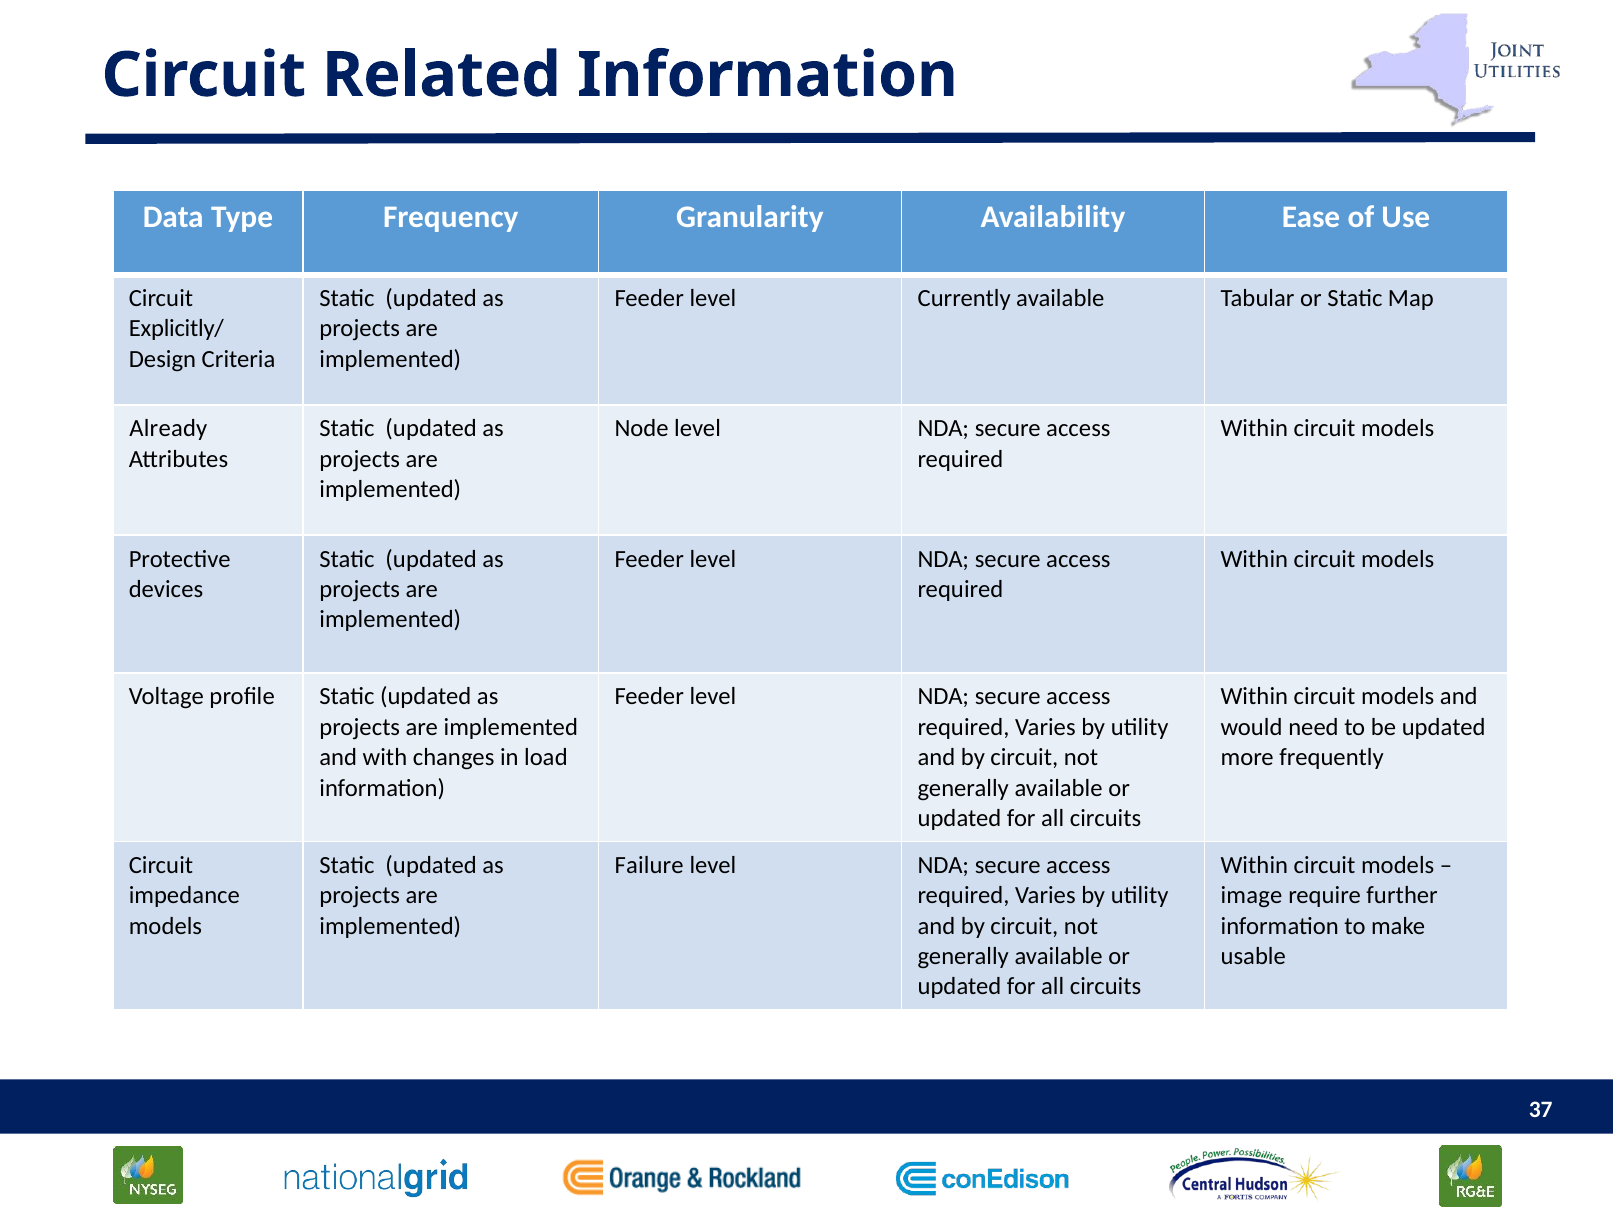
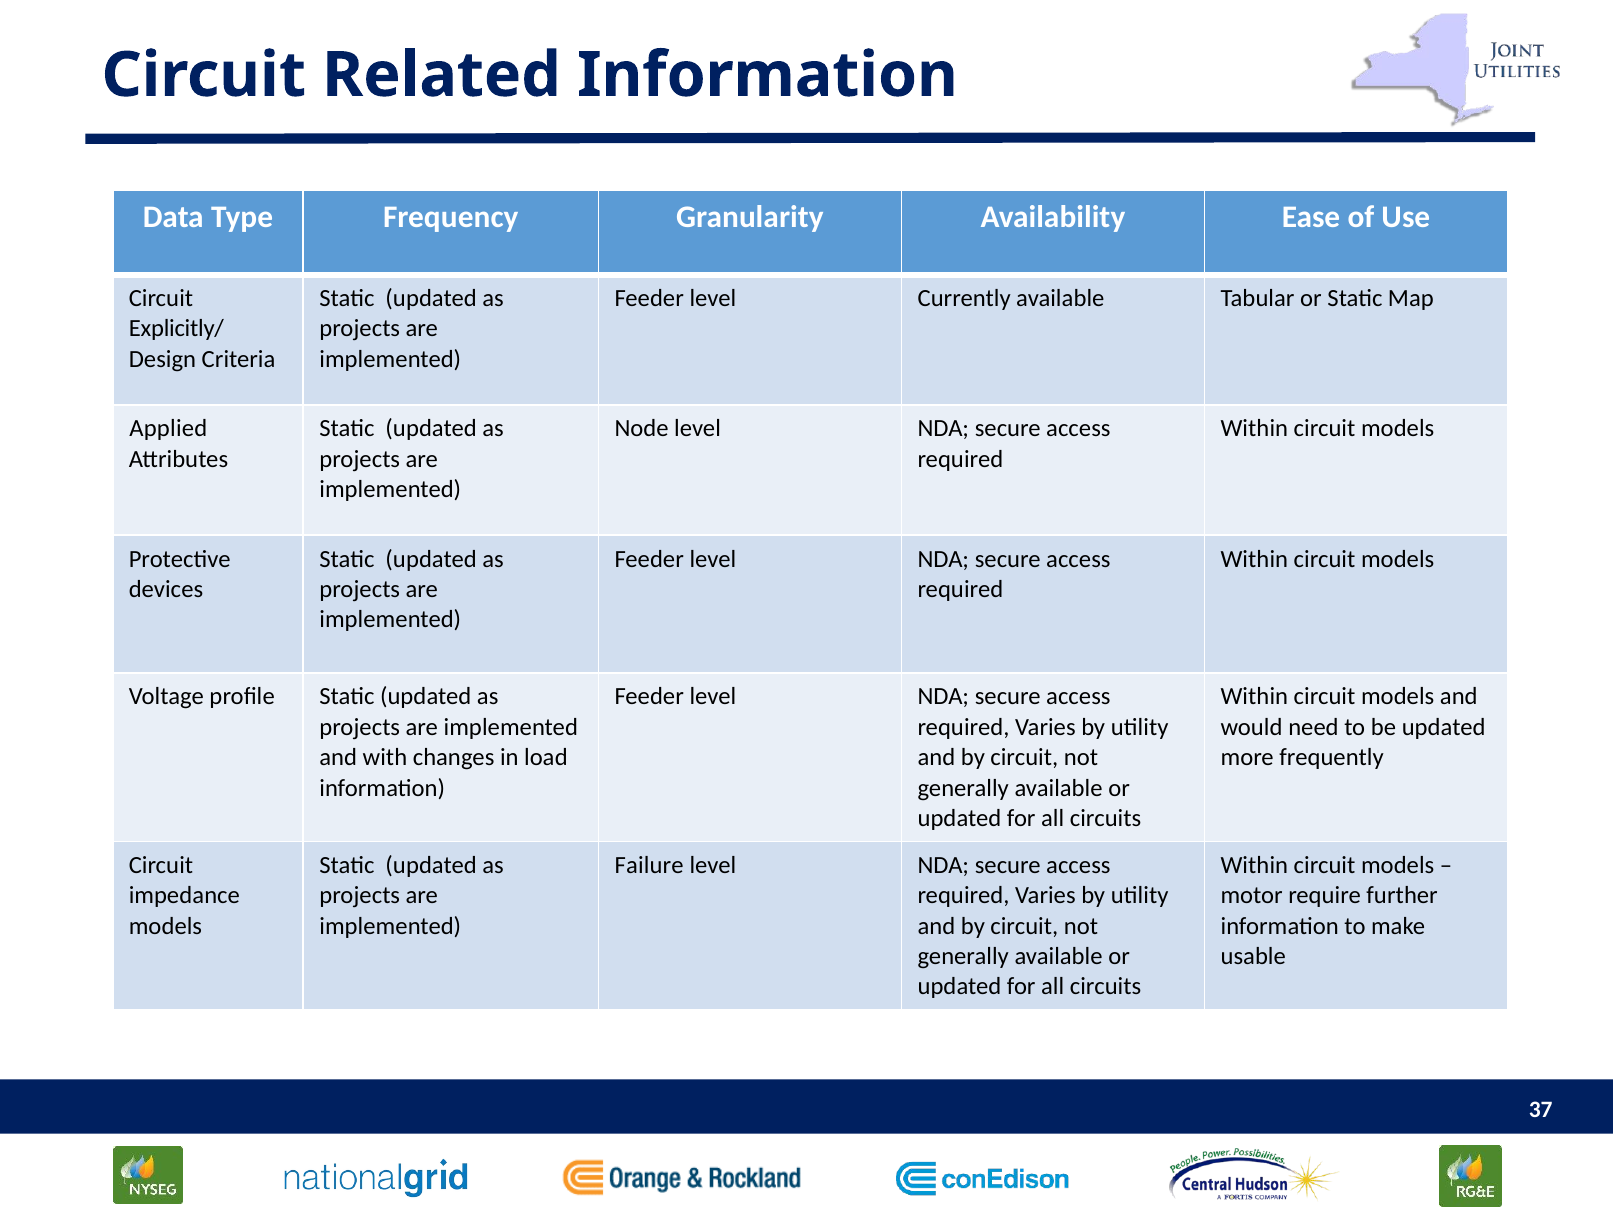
Already: Already -> Applied
image: image -> motor
